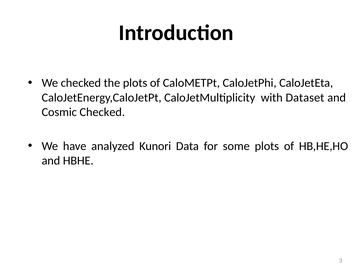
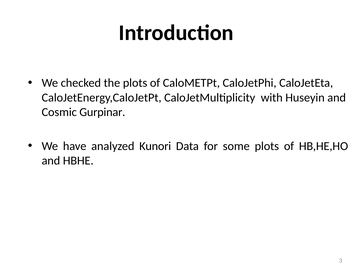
Dataset: Dataset -> Huseyin
Cosmic Checked: Checked -> Gurpinar
